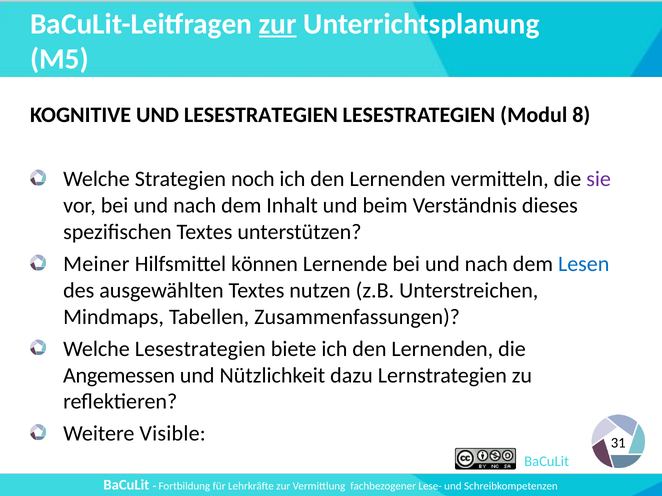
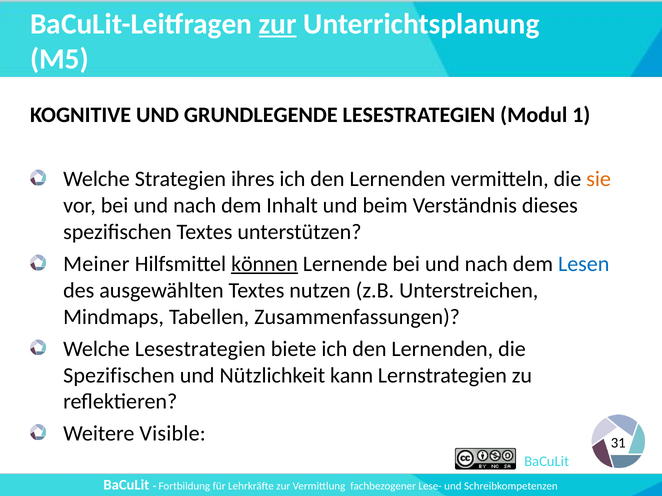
UND LESESTRATEGIEN: LESESTRATEGIEN -> GRUNDLEGENDE
8: 8 -> 1
noch: noch -> ihres
sie colour: purple -> orange
können underline: none -> present
Angemessen at (119, 376): Angemessen -> Spezifischen
dazu: dazu -> kann
